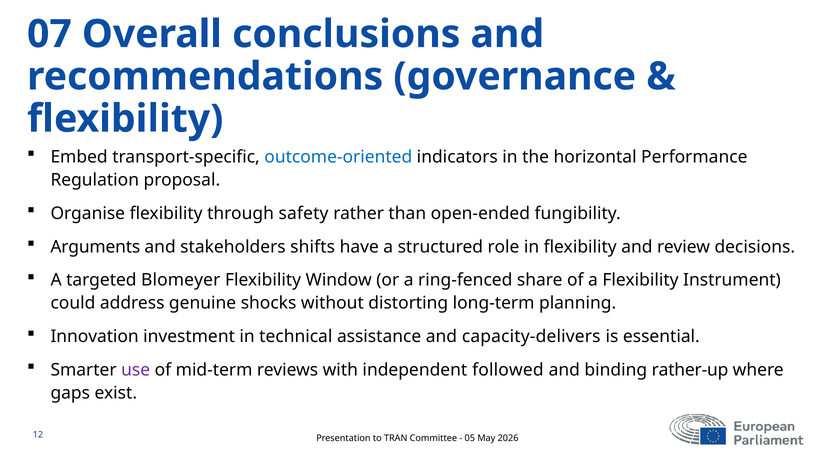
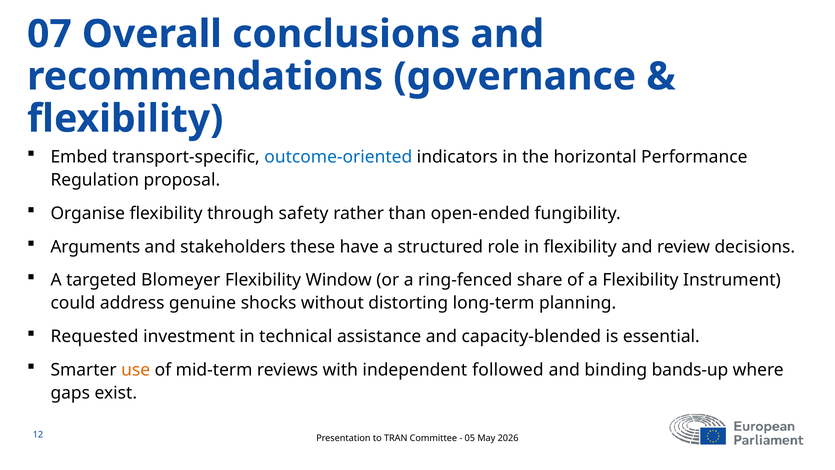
shifts: shifts -> these
Innovation: Innovation -> Requested
capacity-delivers: capacity-delivers -> capacity-blended
use colour: purple -> orange
rather‑up: rather‑up -> bands‑up
